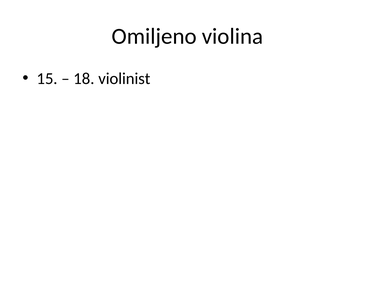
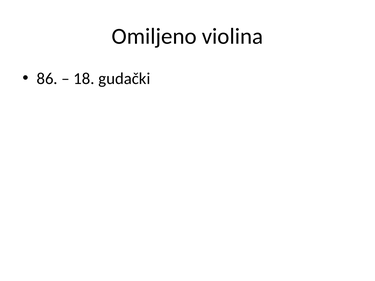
15: 15 -> 86
violinist: violinist -> gudački
